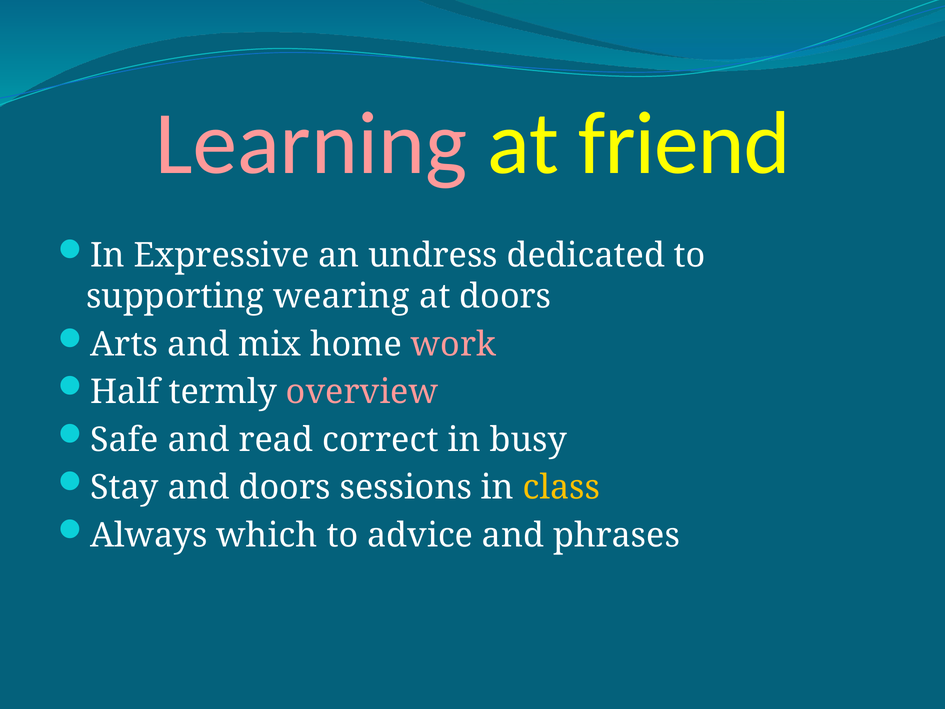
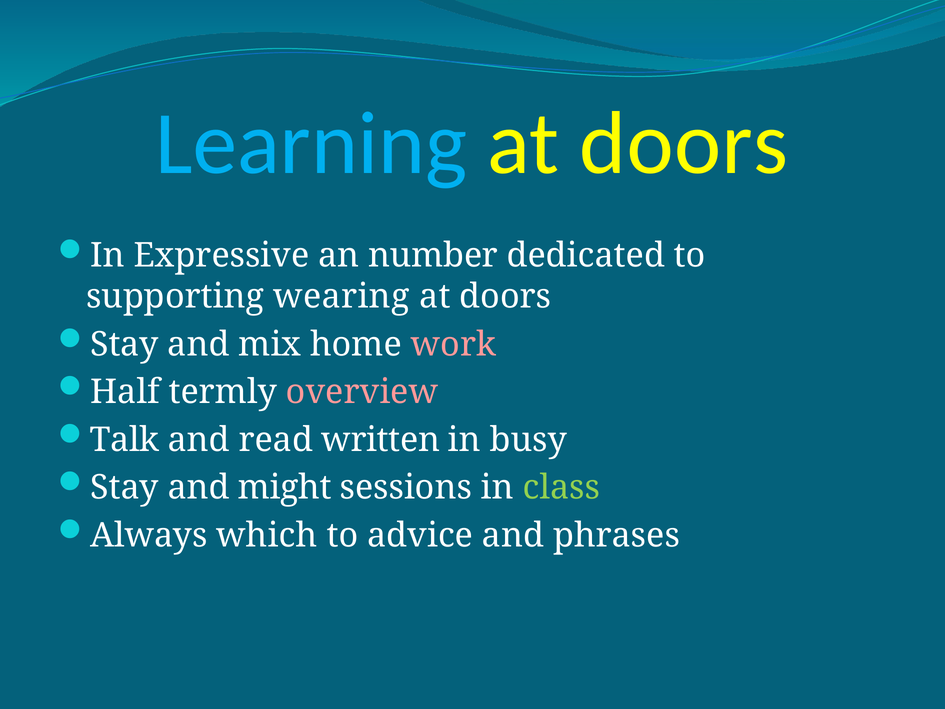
Learning colour: pink -> light blue
friend at (685, 144): friend -> doors
undress: undress -> number
Arts at (124, 344): Arts -> Stay
Safe: Safe -> Talk
correct: correct -> written
and doors: doors -> might
class colour: yellow -> light green
